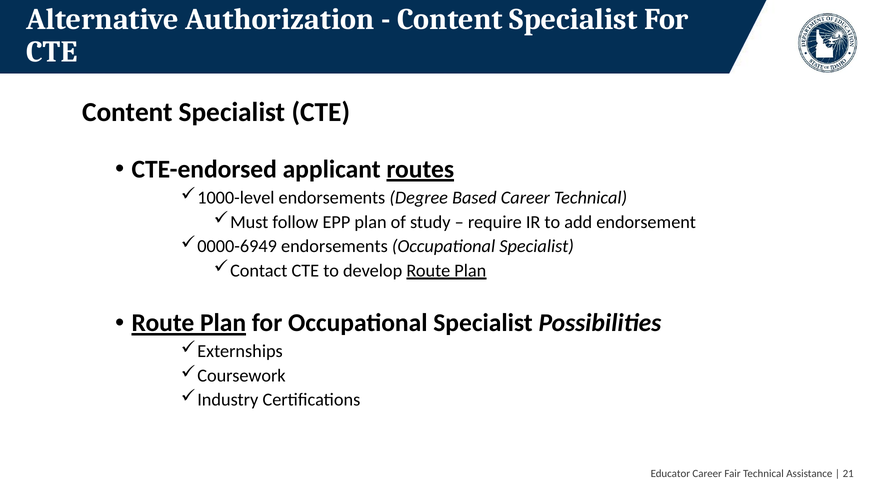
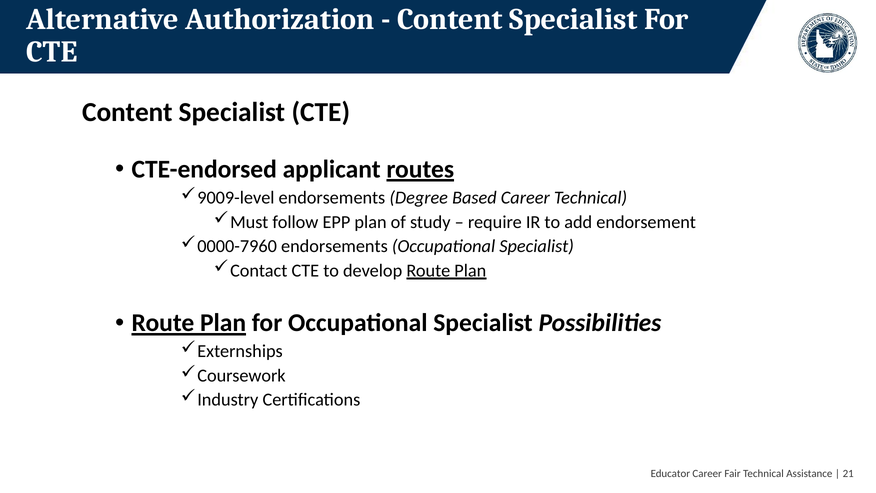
1000-level: 1000-level -> 9009-level
0000-6949: 0000-6949 -> 0000-7960
